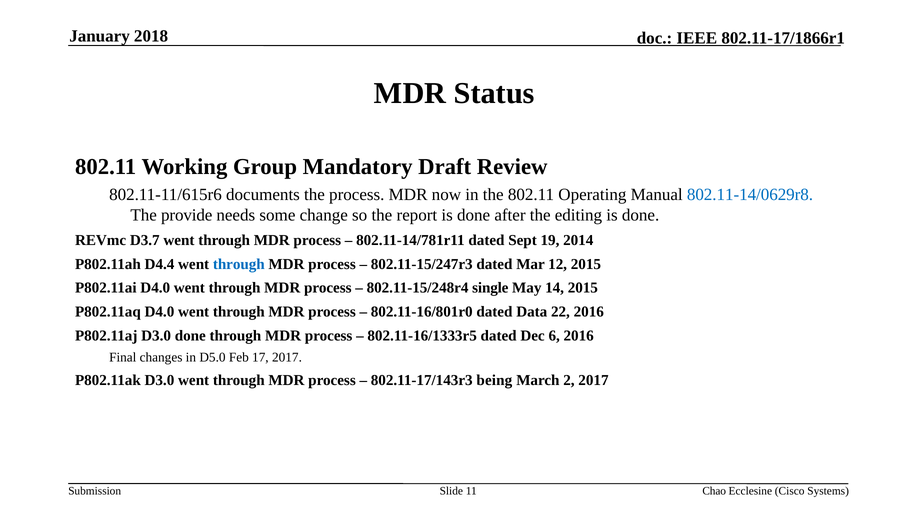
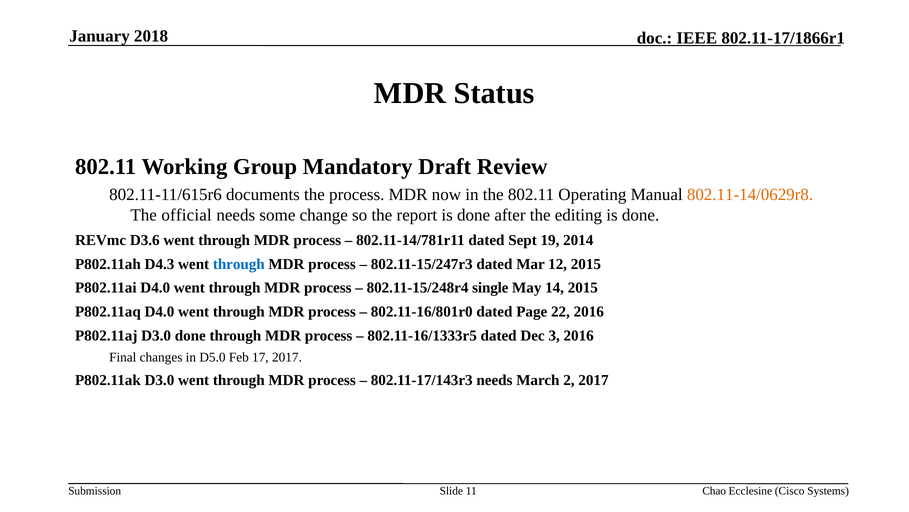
802.11-14/0629r8 colour: blue -> orange
provide: provide -> official
D3.7: D3.7 -> D3.6
D4.4: D4.4 -> D4.3
Data: Data -> Page
6: 6 -> 3
802.11-17/143r3 being: being -> needs
